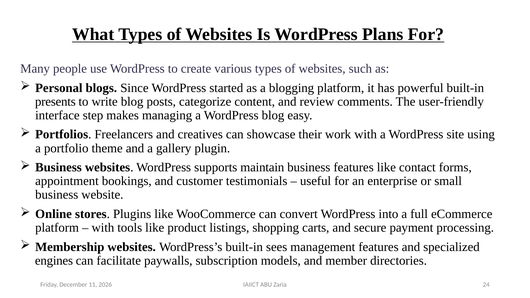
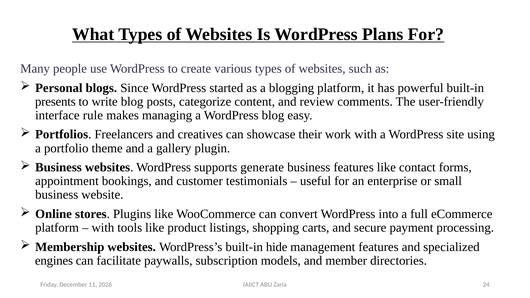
step: step -> rule
maintain: maintain -> generate
sees: sees -> hide
